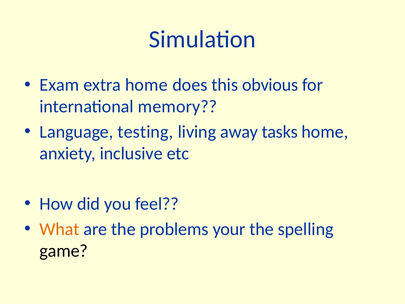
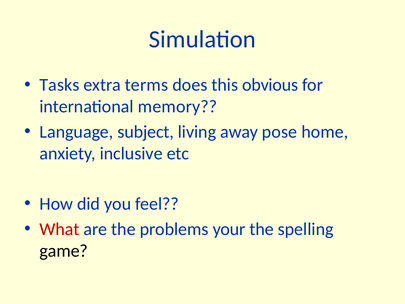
Exam: Exam -> Tasks
extra home: home -> terms
testing: testing -> subject
tasks: tasks -> pose
What colour: orange -> red
